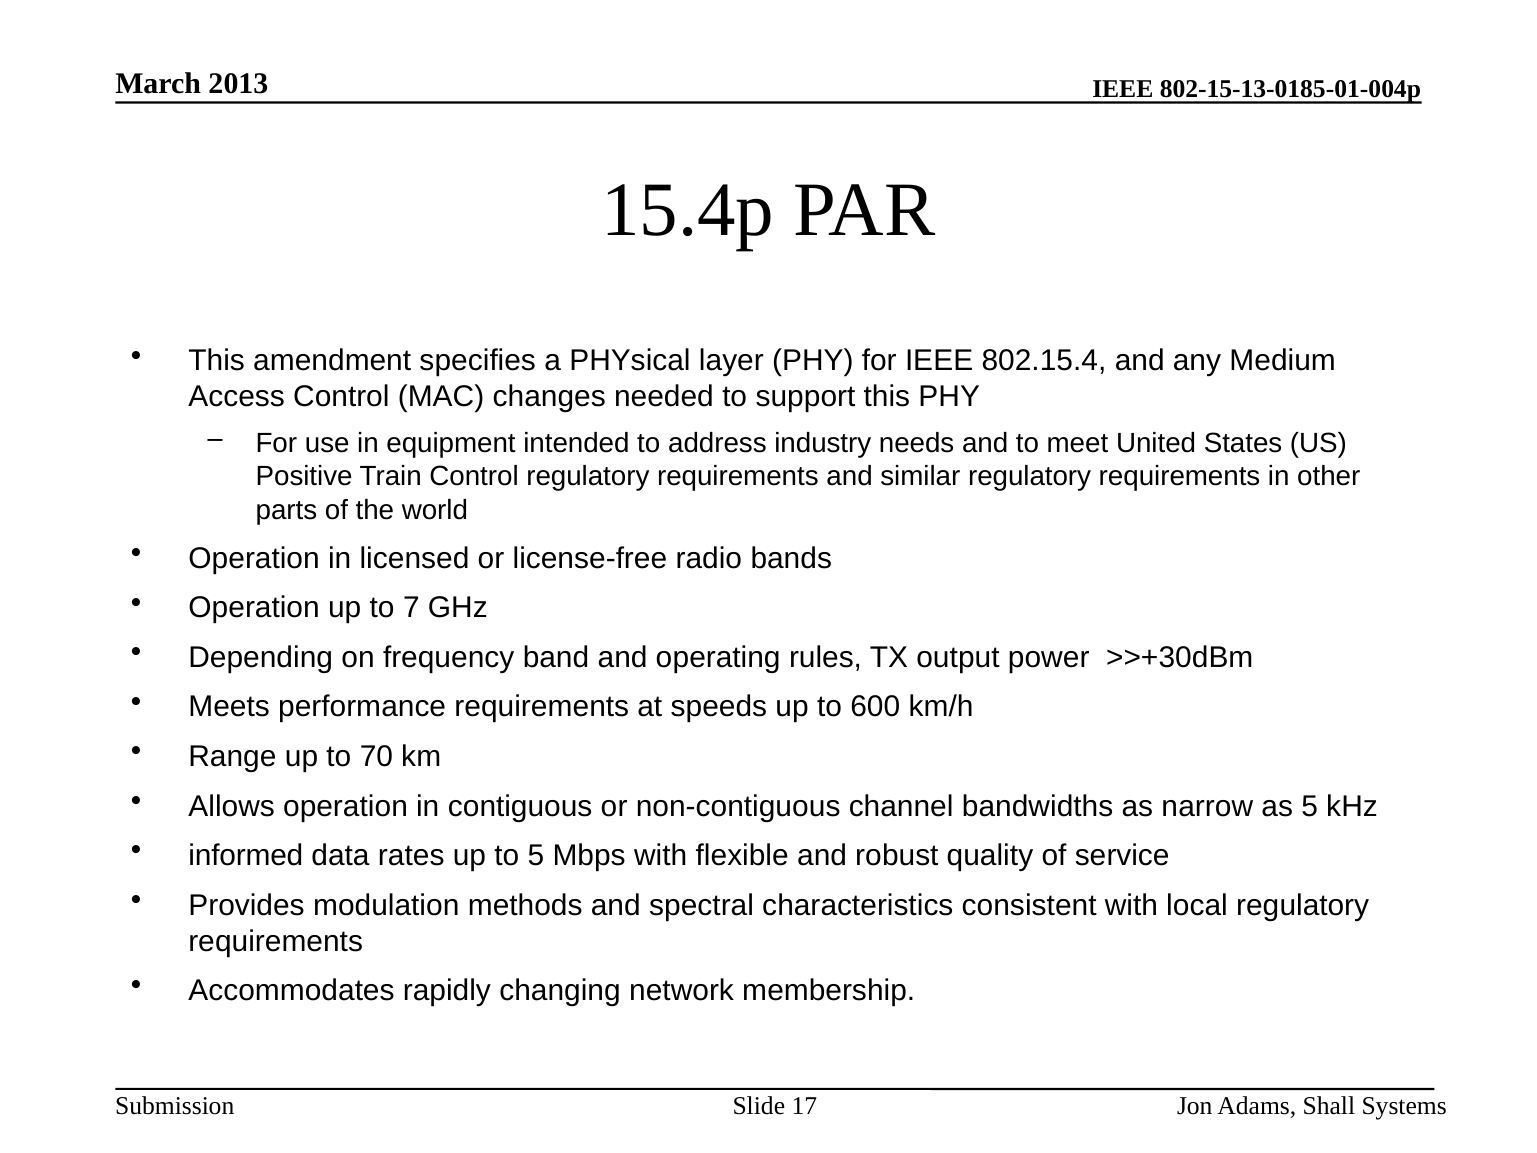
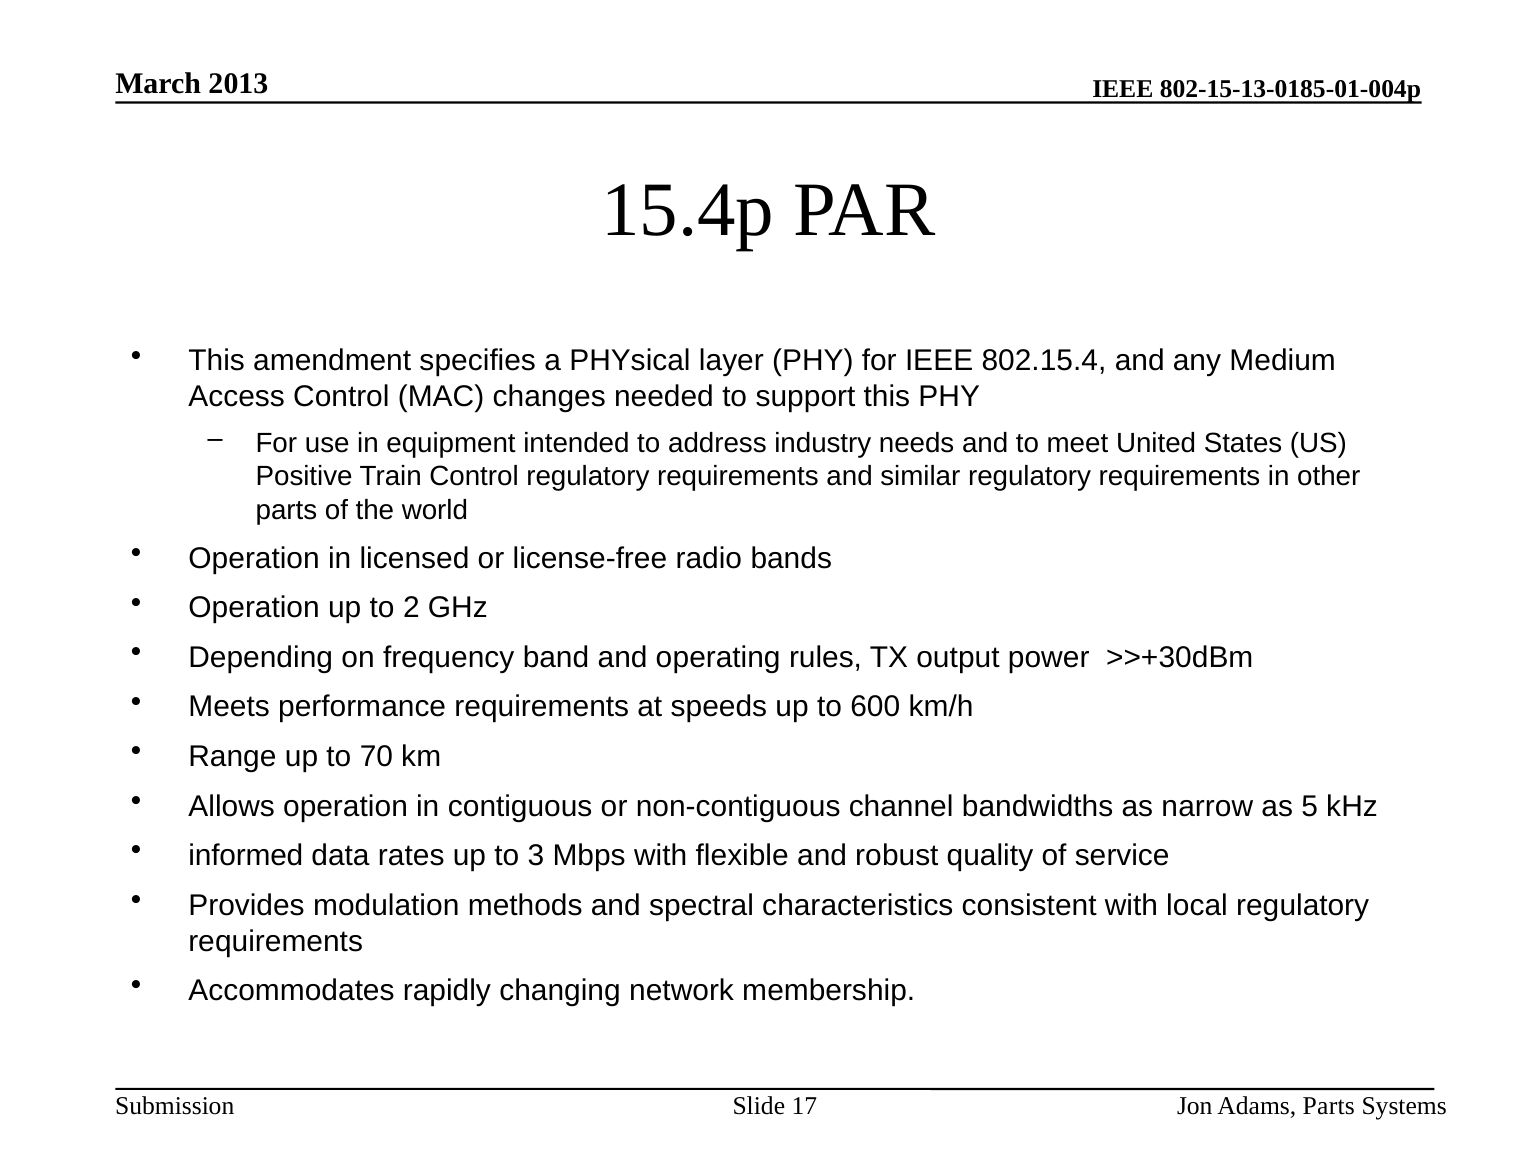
7: 7 -> 2
to 5: 5 -> 3
Adams Shall: Shall -> Parts
